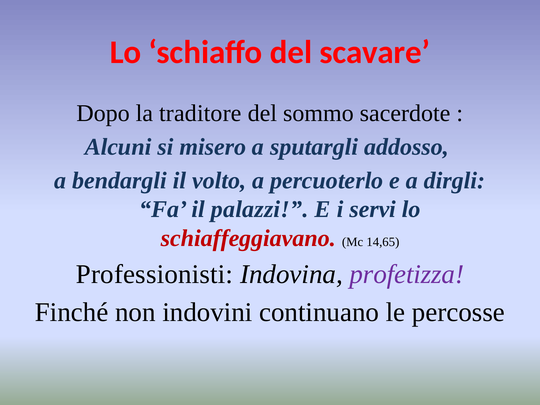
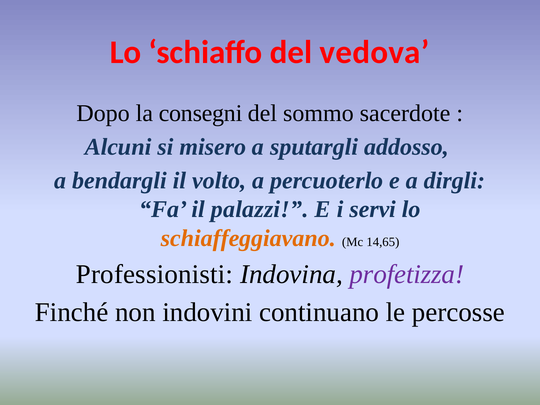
scavare: scavare -> vedova
traditore: traditore -> consegni
schiaffeggiavano colour: red -> orange
